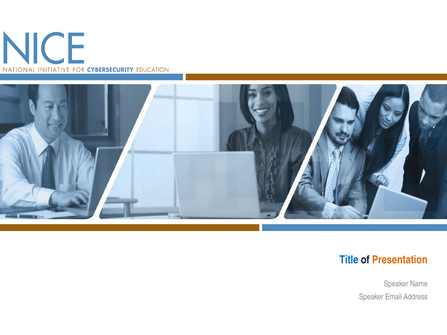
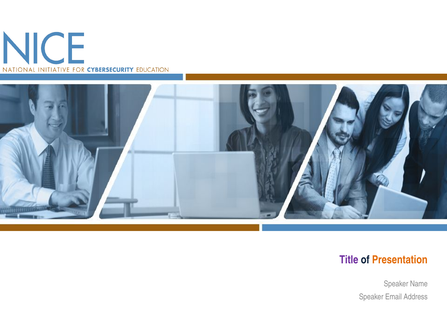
Title colour: blue -> purple
